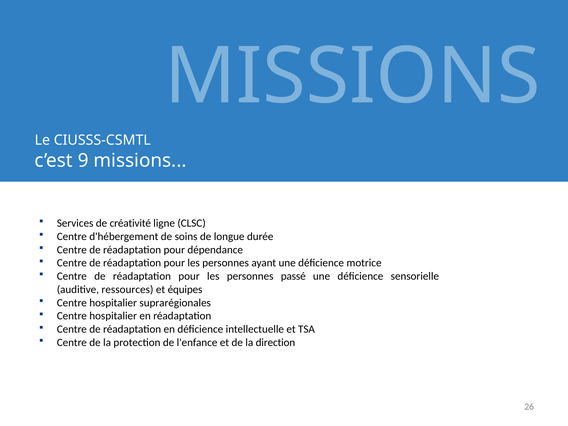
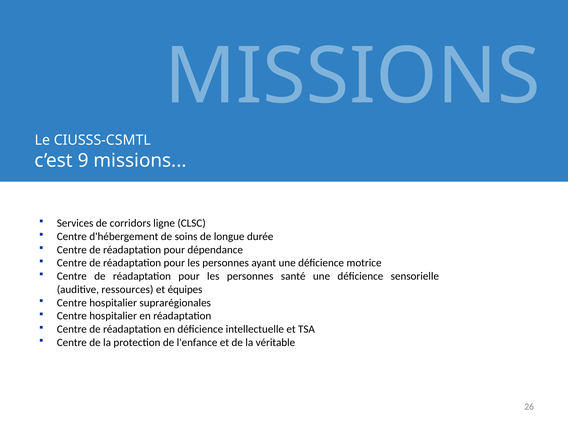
créativité: créativité -> corridors
passé: passé -> santé
direction: direction -> véritable
